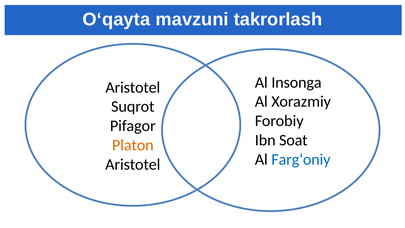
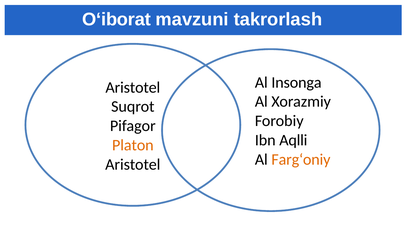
O‘qayta: O‘qayta -> O‘iborat
Soat: Soat -> Aqlli
Farg‘oniy colour: blue -> orange
